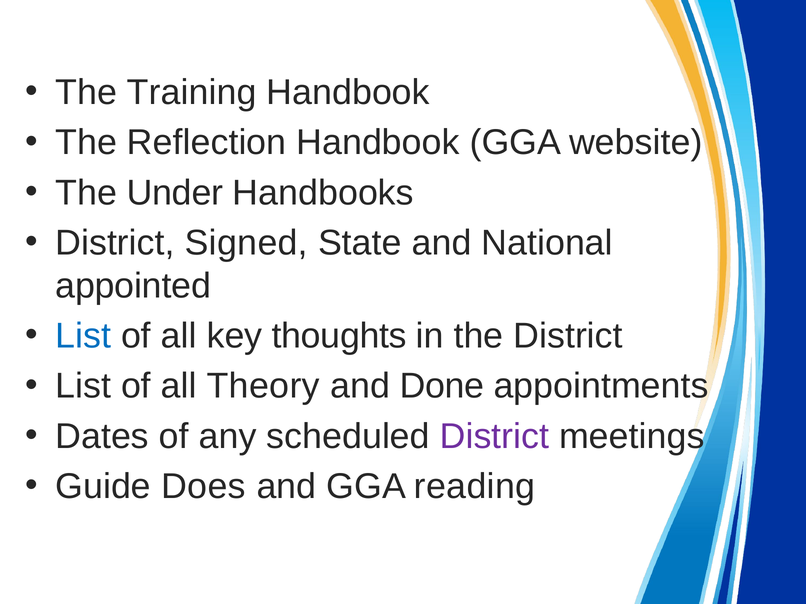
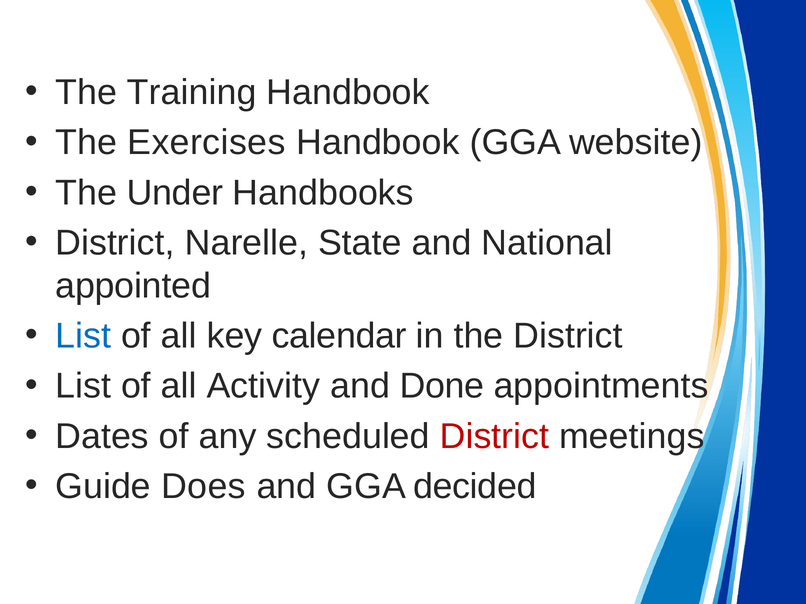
Reflection: Reflection -> Exercises
Signed: Signed -> Narelle
thoughts: thoughts -> calendar
Theory: Theory -> Activity
District at (494, 437) colour: purple -> red
reading: reading -> decided
